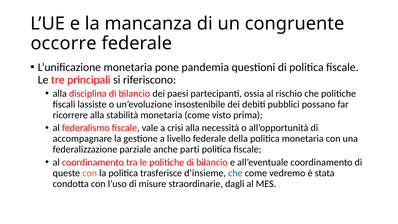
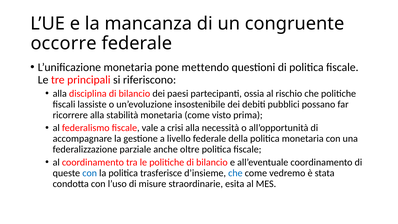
pandemia: pandemia -> mettendo
parti: parti -> oltre
con at (90, 173) colour: orange -> blue
dagli: dagli -> esita
